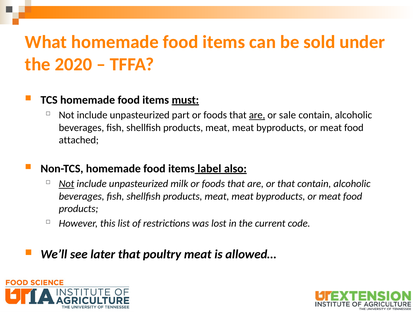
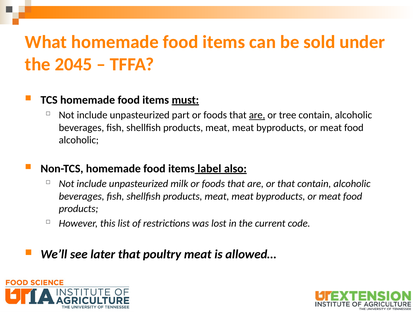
2020: 2020 -> 2045
sale: sale -> tree
attached at (79, 140): attached -> alcoholic
Not at (66, 184) underline: present -> none
